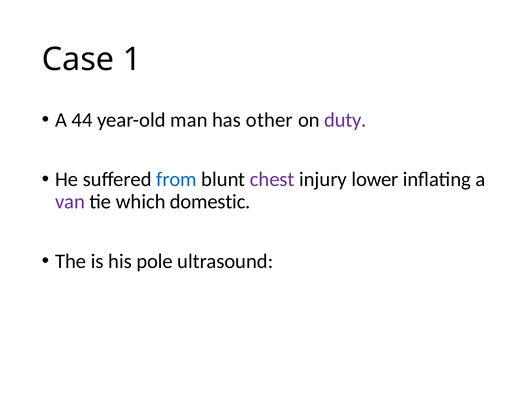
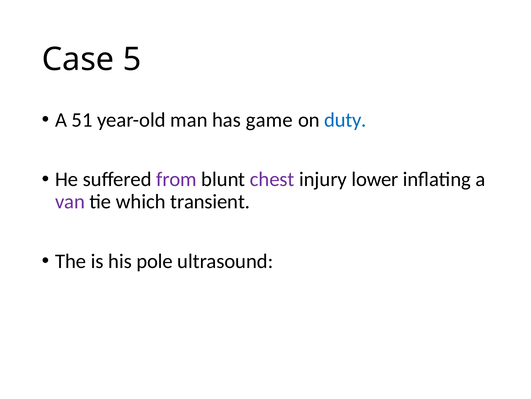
1: 1 -> 5
44: 44 -> 51
other: other -> game
duty colour: purple -> blue
from colour: blue -> purple
domestic: domestic -> transient
